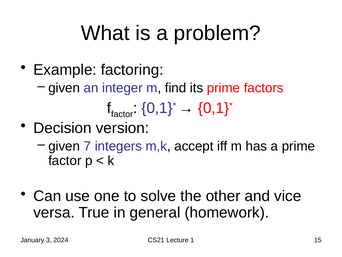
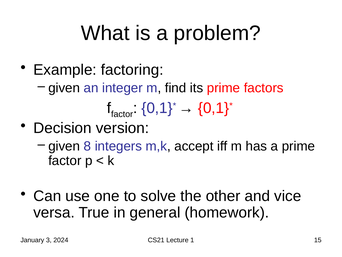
7: 7 -> 8
